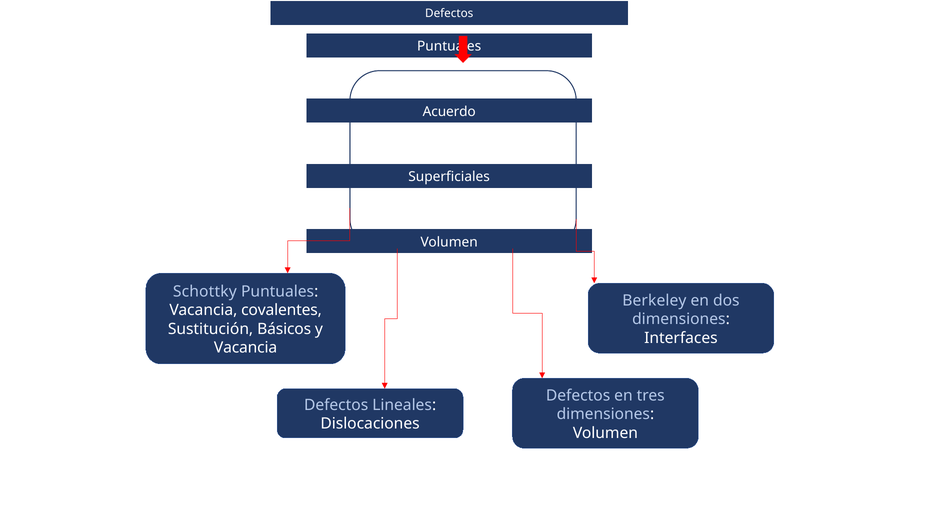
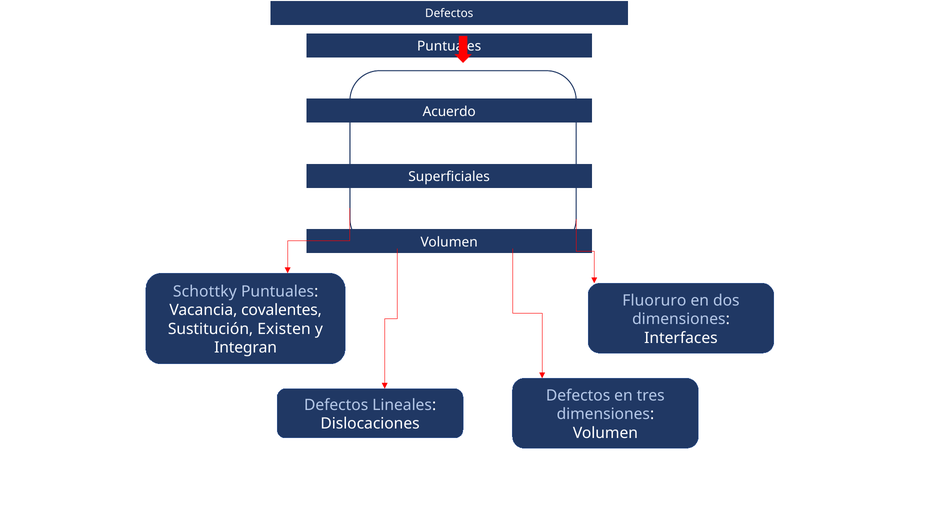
Berkeley: Berkeley -> Fluoruro
Básicos: Básicos -> Existen
Vacancia at (246, 348): Vacancia -> Integran
